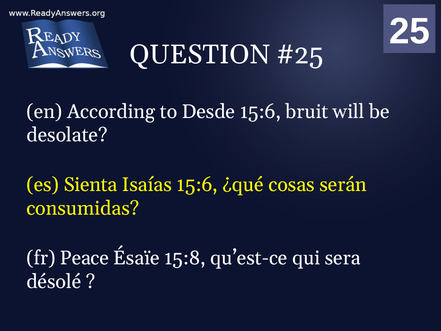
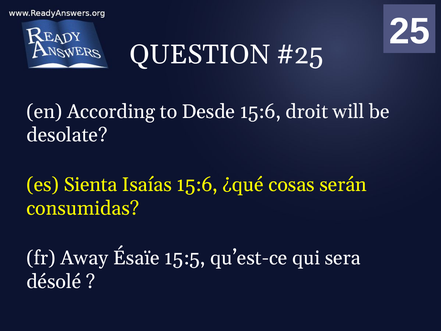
bruit: bruit -> droit
Peace: Peace -> Away
15:8: 15:8 -> 15:5
